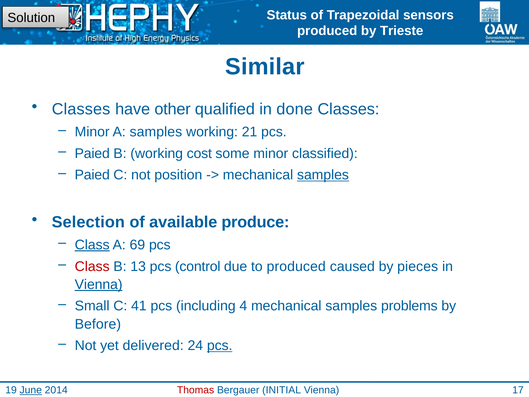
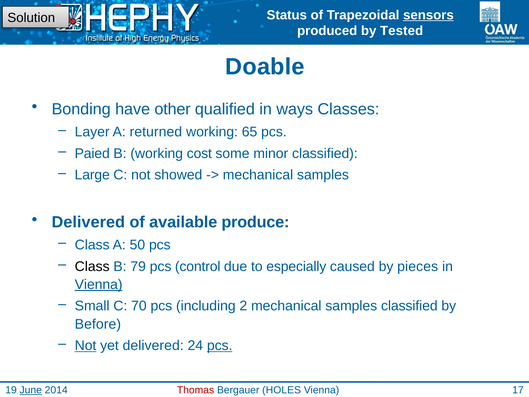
sensors underline: none -> present
Trieste: Trieste -> Tested
Similar: Similar -> Doable
Classes at (81, 109): Classes -> Bonding
done: done -> ways
Minor at (92, 132): Minor -> Layer
A samples: samples -> returned
21: 21 -> 65
Paied at (92, 175): Paied -> Large
position: position -> showed
samples at (323, 175) underline: present -> none
Selection at (88, 222): Selection -> Delivered
Class at (92, 245) underline: present -> none
69: 69 -> 50
Class at (92, 266) colour: red -> black
13: 13 -> 79
to produced: produced -> especially
41: 41 -> 70
4: 4 -> 2
samples problems: problems -> classified
Not at (86, 345) underline: none -> present
INITIAL: INITIAL -> HOLES
